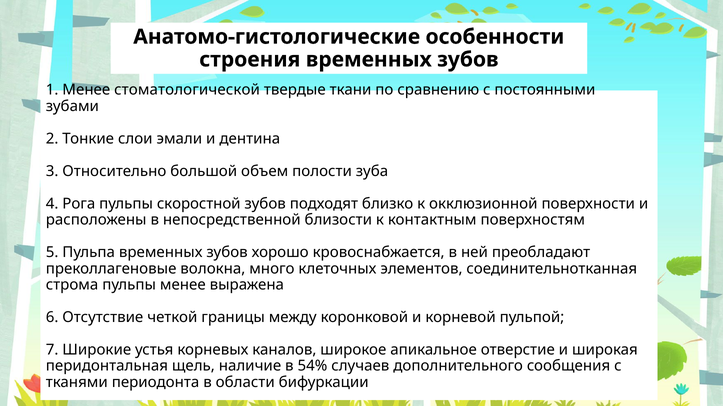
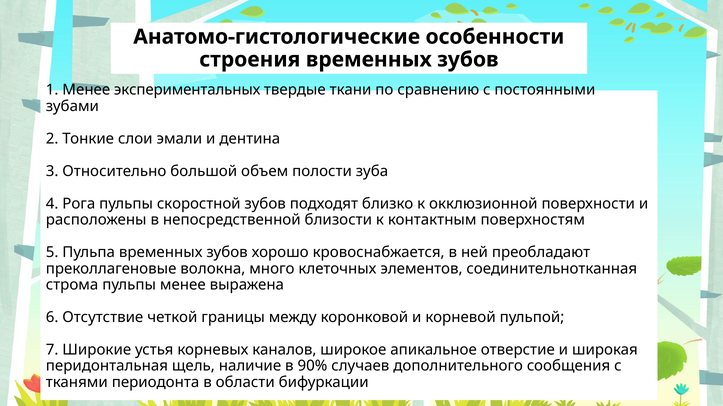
стоматологической: стоматологической -> экспериментальных
54%: 54% -> 90%
